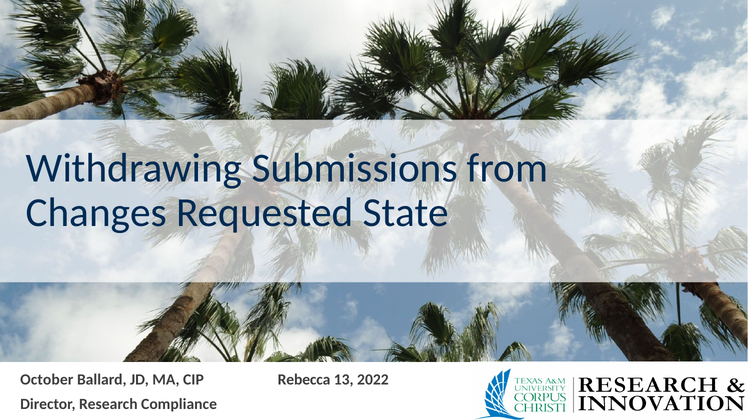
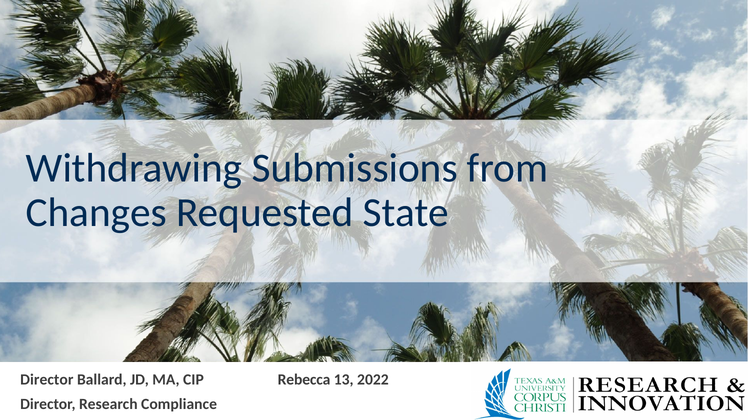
October at (47, 380): October -> Director
